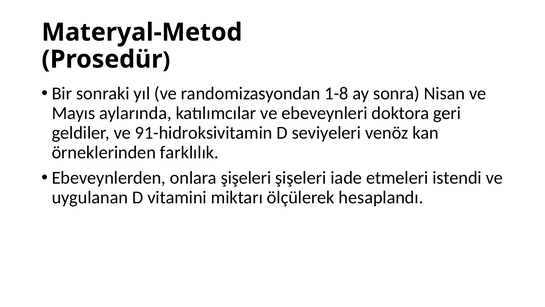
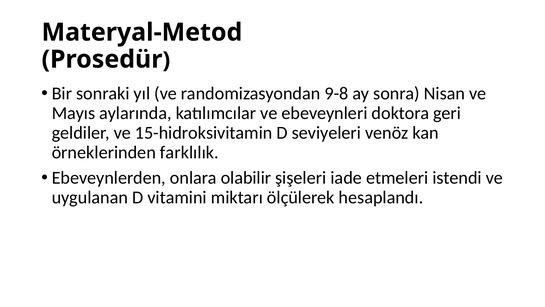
1-8: 1-8 -> 9-8
91-hidroksivitamin: 91-hidroksivitamin -> 15-hidroksivitamin
onlara şişeleri: şişeleri -> olabilir
